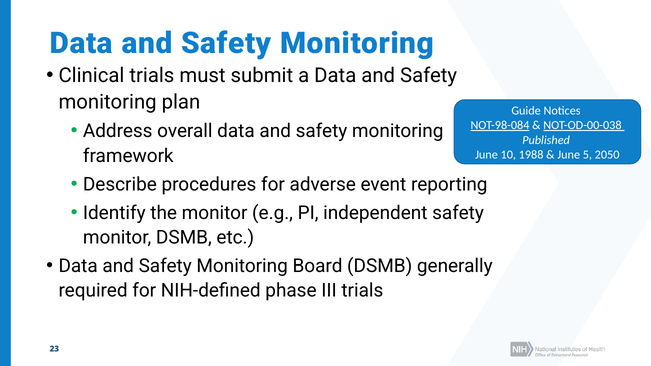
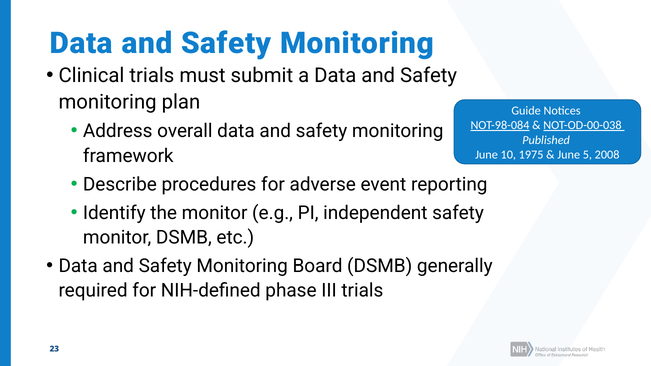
1988: 1988 -> 1975
2050: 2050 -> 2008
